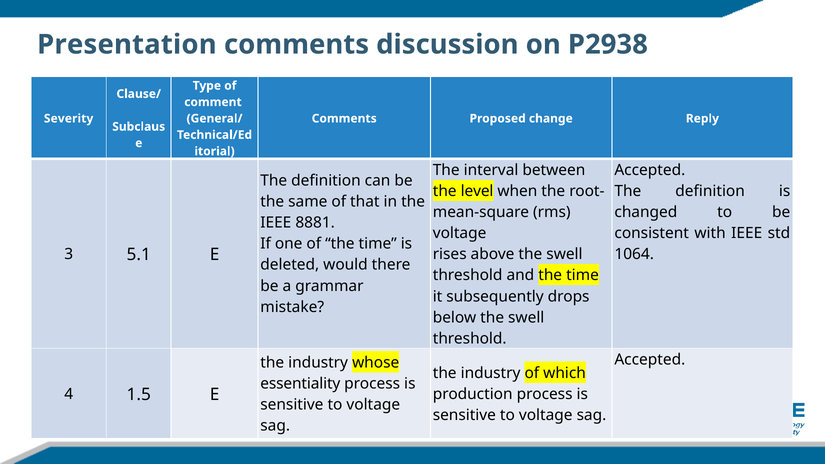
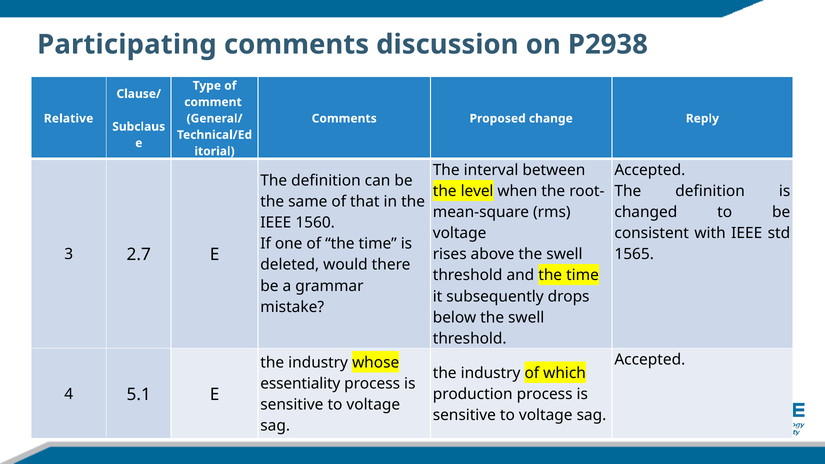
Presentation: Presentation -> Participating
Severity: Severity -> Relative
8881: 8881 -> 1560
5.1: 5.1 -> 2.7
1064: 1064 -> 1565
1.5: 1.5 -> 5.1
